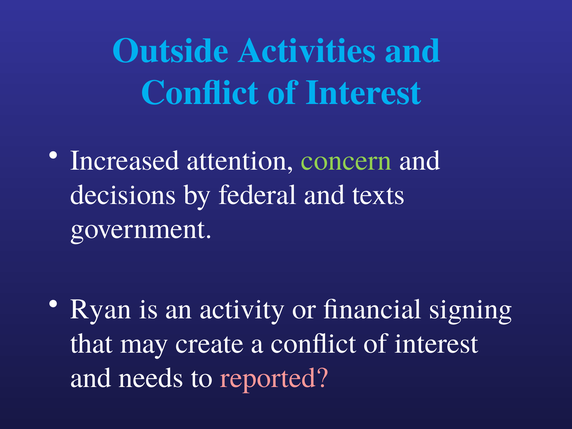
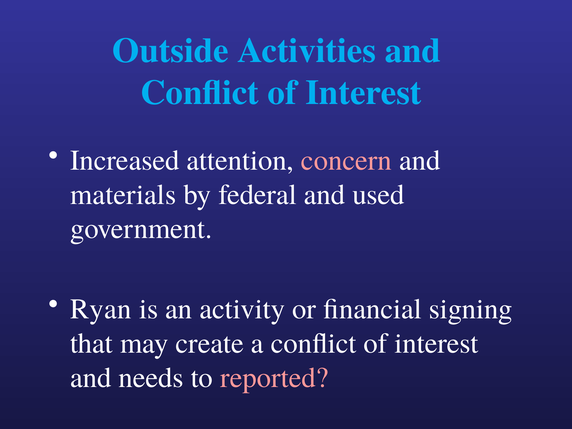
concern colour: light green -> pink
decisions: decisions -> materials
texts: texts -> used
